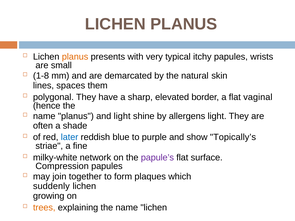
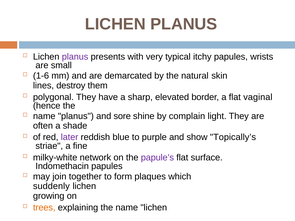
planus at (75, 57) colour: orange -> purple
1-8: 1-8 -> 1-6
spaces: spaces -> destroy
and light: light -> sore
allergens: allergens -> complain
later colour: blue -> purple
Compression: Compression -> Indomethacin
